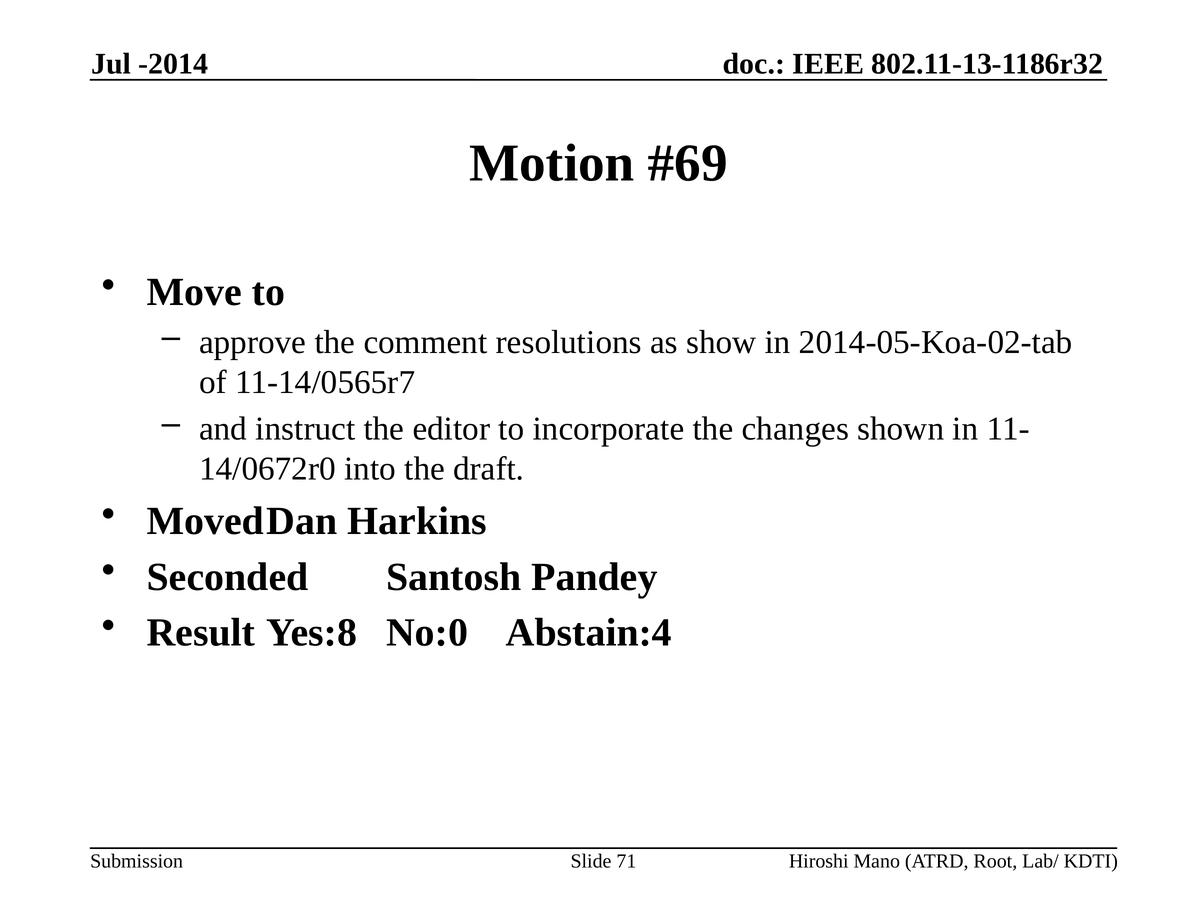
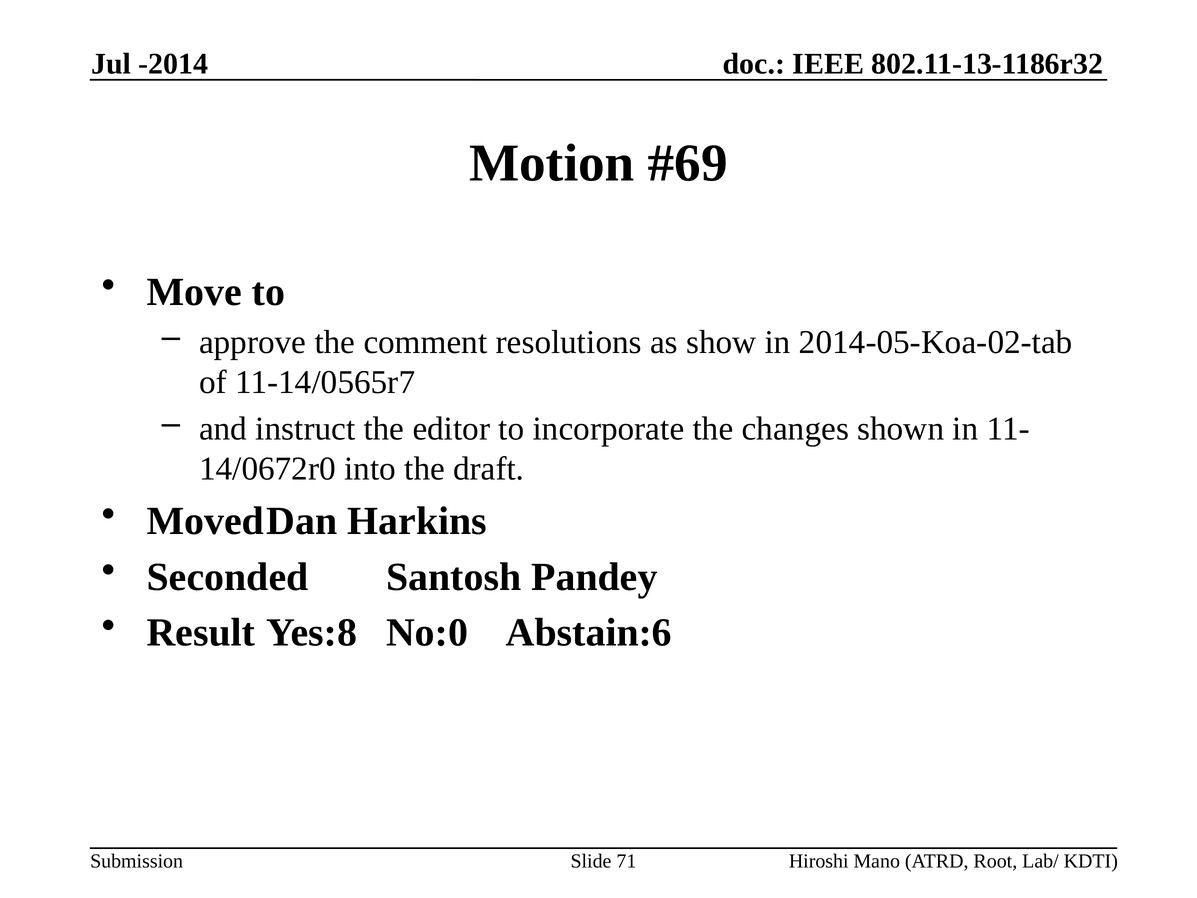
Abstain:4: Abstain:4 -> Abstain:6
